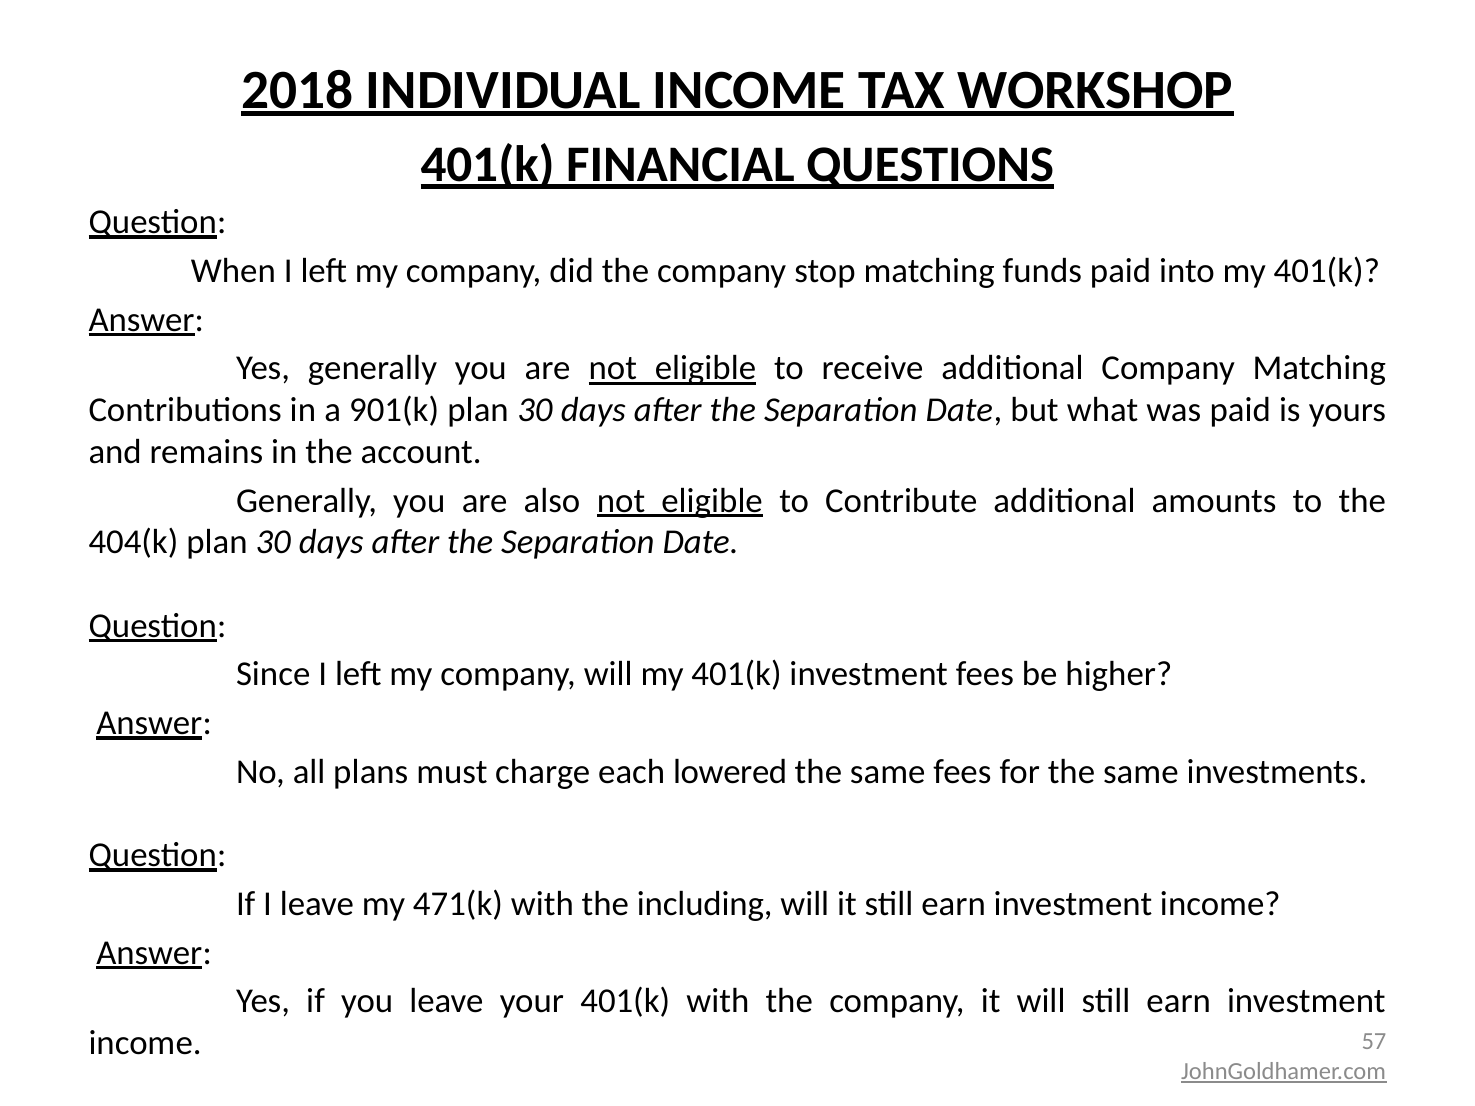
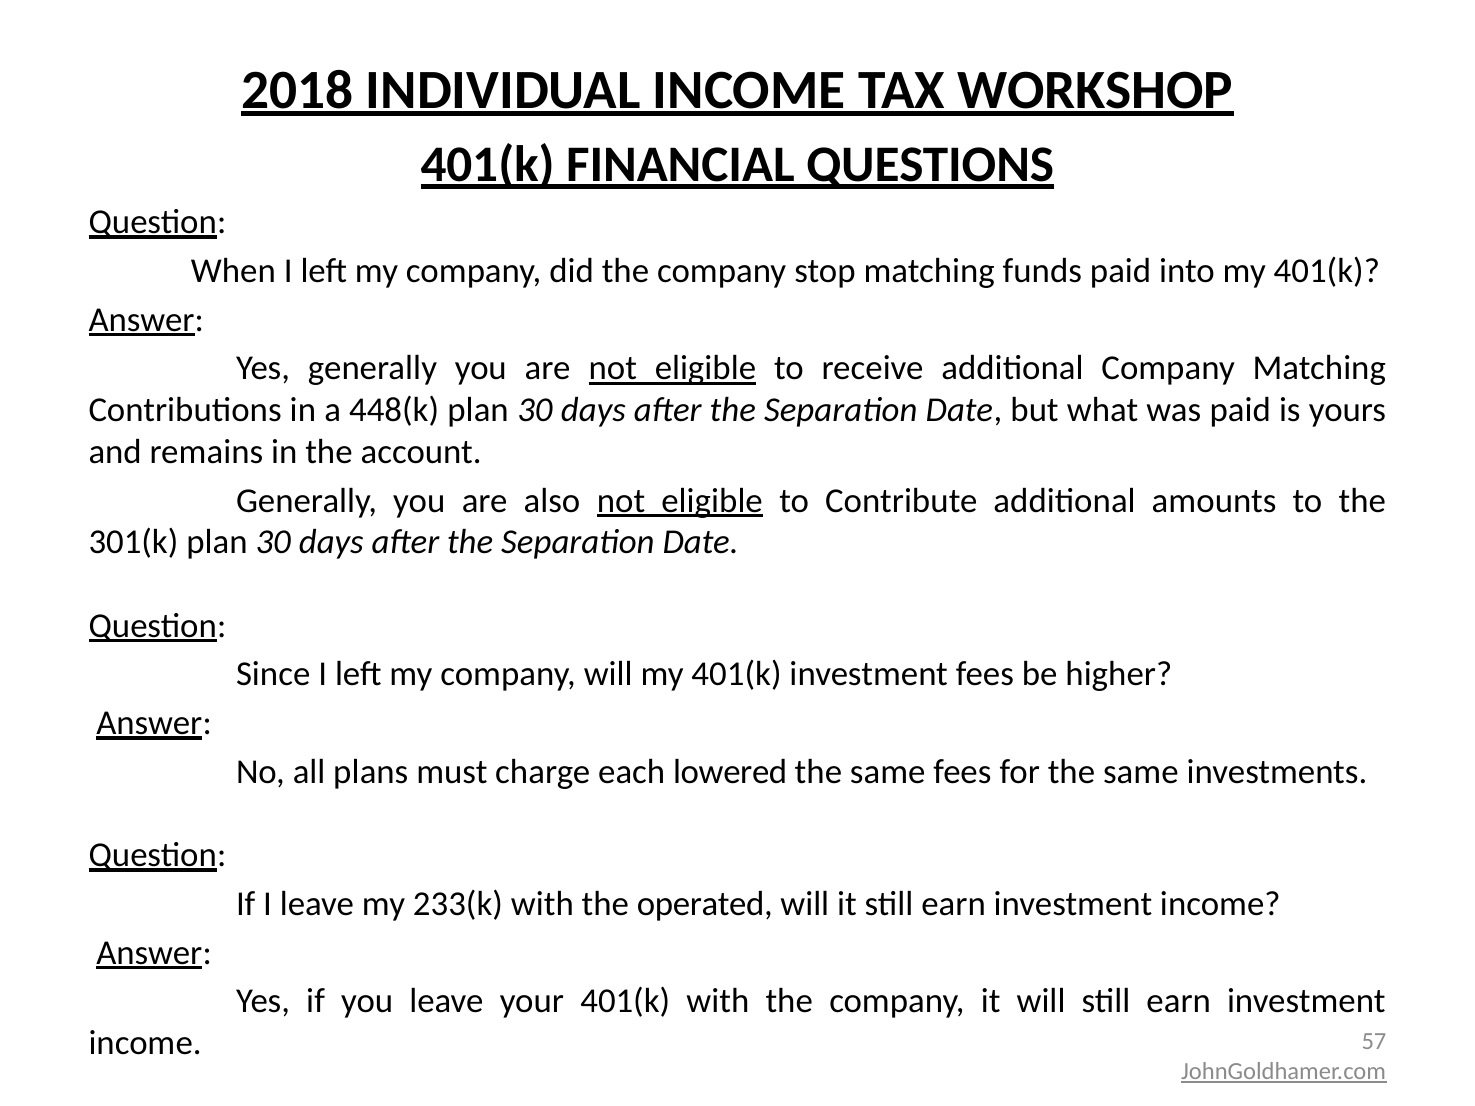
901(k: 901(k -> 448(k
404(k: 404(k -> 301(k
471(k: 471(k -> 233(k
including: including -> operated
